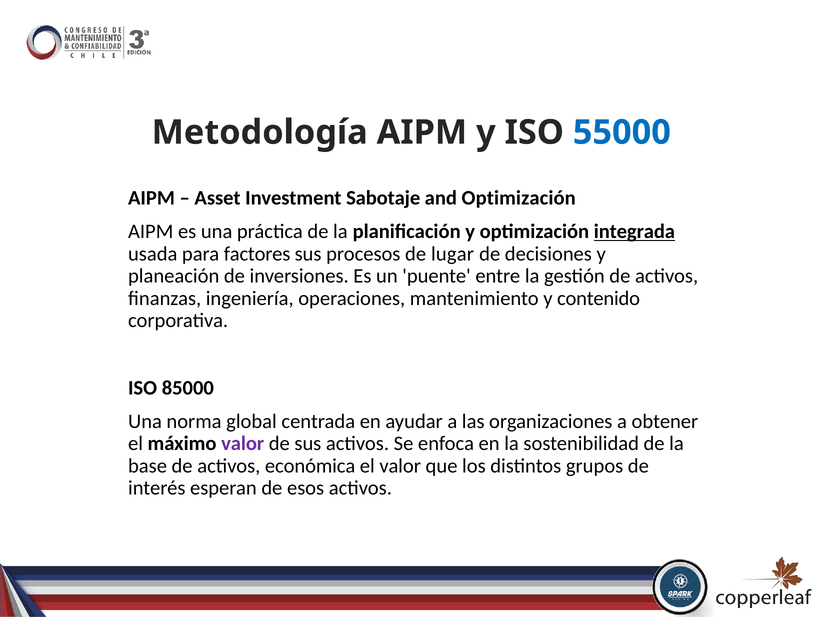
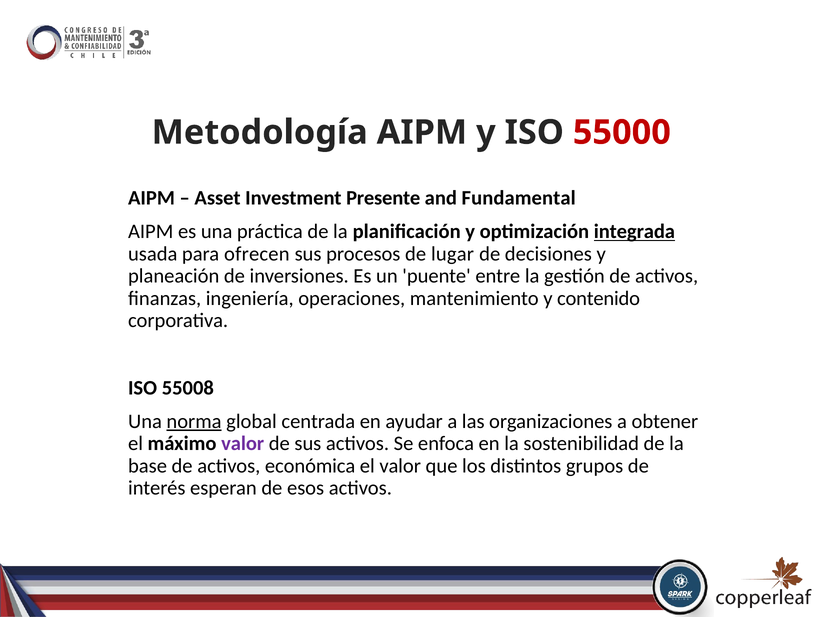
55000 colour: blue -> red
Sabotaje: Sabotaje -> Presente
and Optimización: Optimización -> Fundamental
factores: factores -> ofrecen
85000: 85000 -> 55008
norma underline: none -> present
